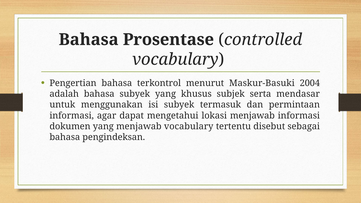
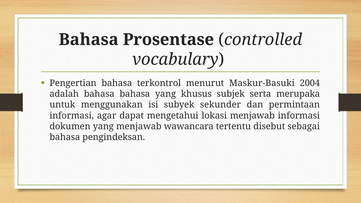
bahasa subyek: subyek -> bahasa
mendasar: mendasar -> merupaka
termasuk: termasuk -> sekunder
menjawab vocabulary: vocabulary -> wawancara
